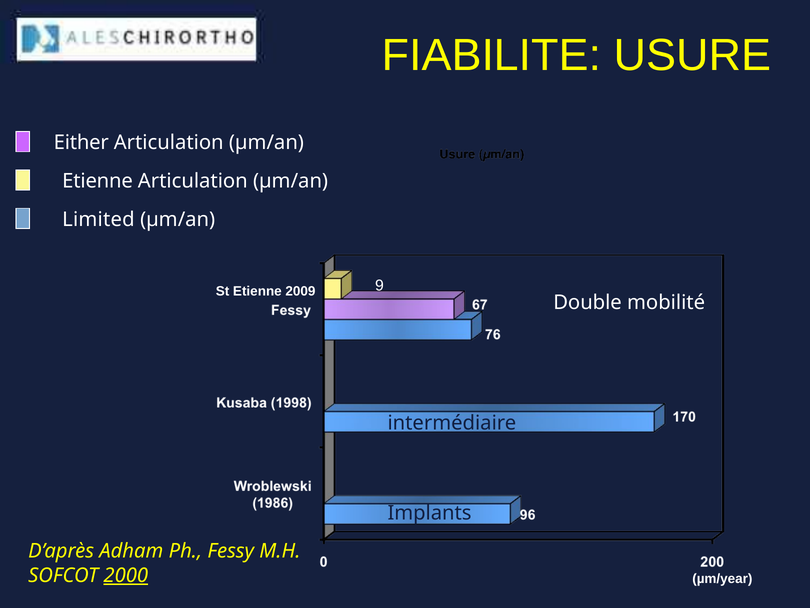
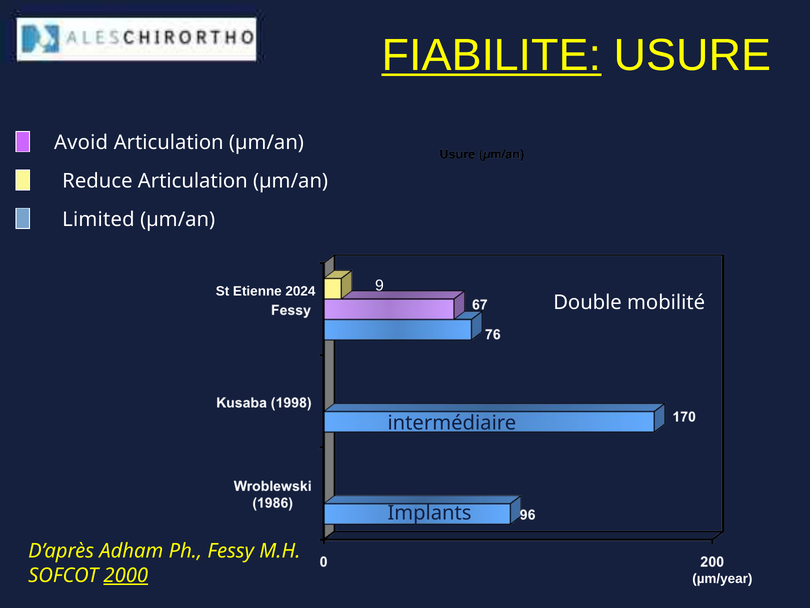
FIABILITE underline: none -> present
Either: Either -> Avoid
Etienne at (98, 181): Etienne -> Reduce
2009: 2009 -> 2024
